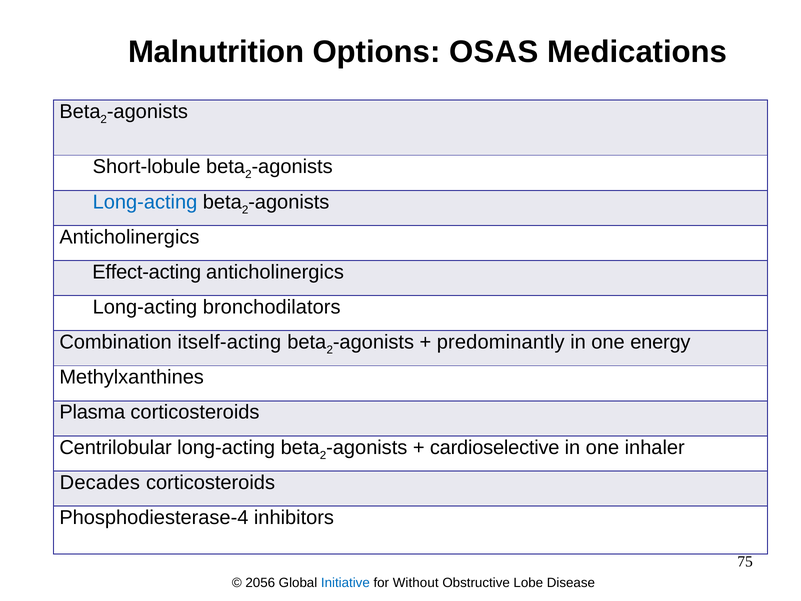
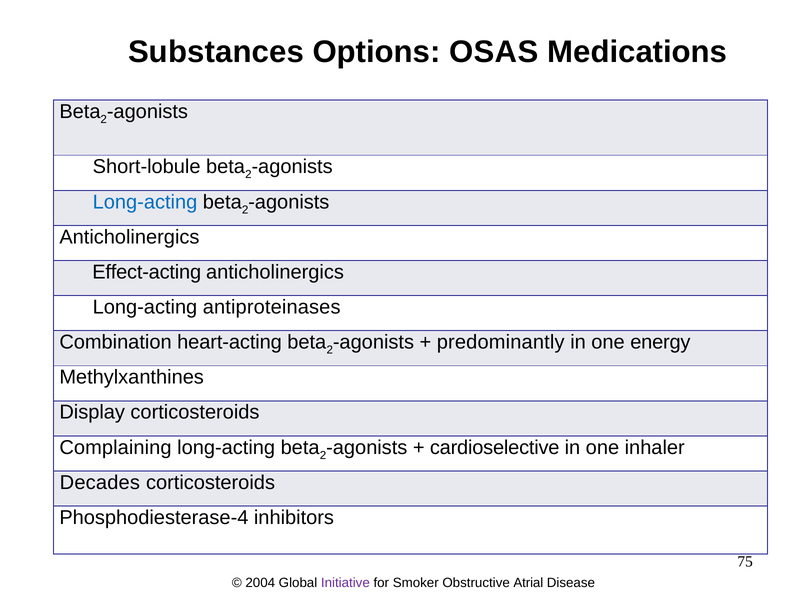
Malnutrition: Malnutrition -> Substances
bronchodilators: bronchodilators -> antiproteinases
itself-acting: itself-acting -> heart-acting
Plasma: Plasma -> Display
Centrilobular: Centrilobular -> Complaining
2056: 2056 -> 2004
Initiative colour: blue -> purple
Without: Without -> Smoker
Lobe: Lobe -> Atrial
